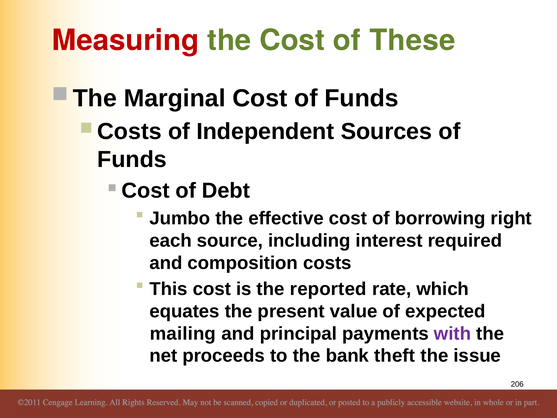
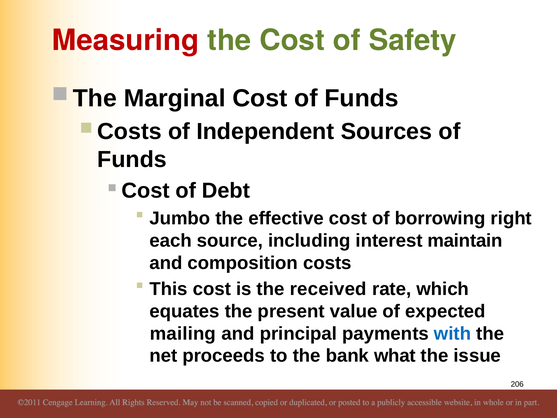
These: These -> Safety
required: required -> maintain
reported: reported -> received
with colour: purple -> blue
theft: theft -> what
